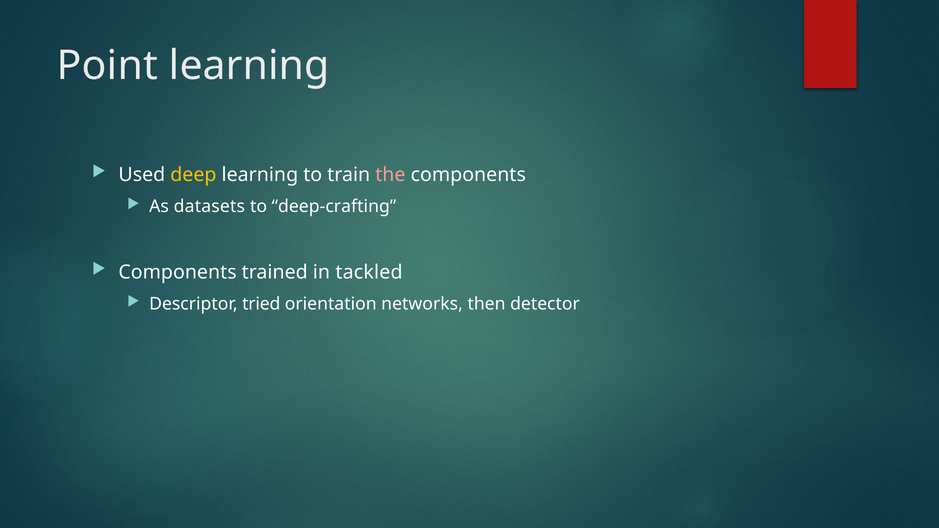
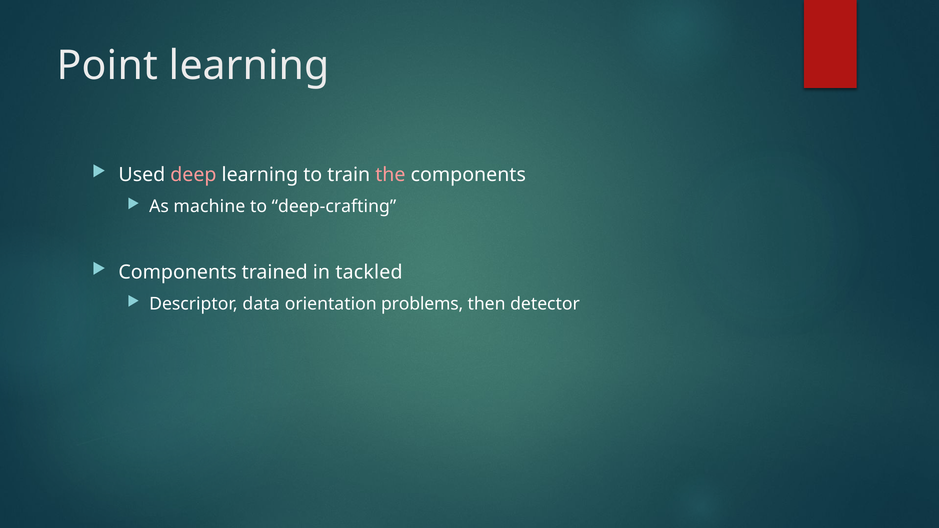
deep colour: yellow -> pink
datasets: datasets -> machine
tried: tried -> data
networks: networks -> problems
